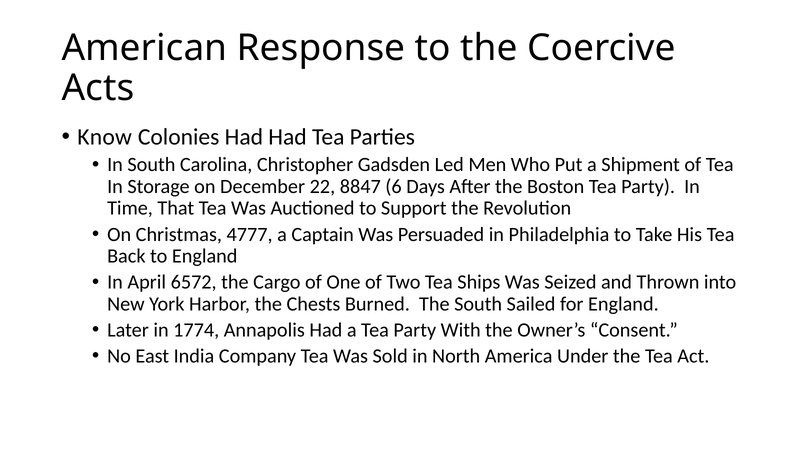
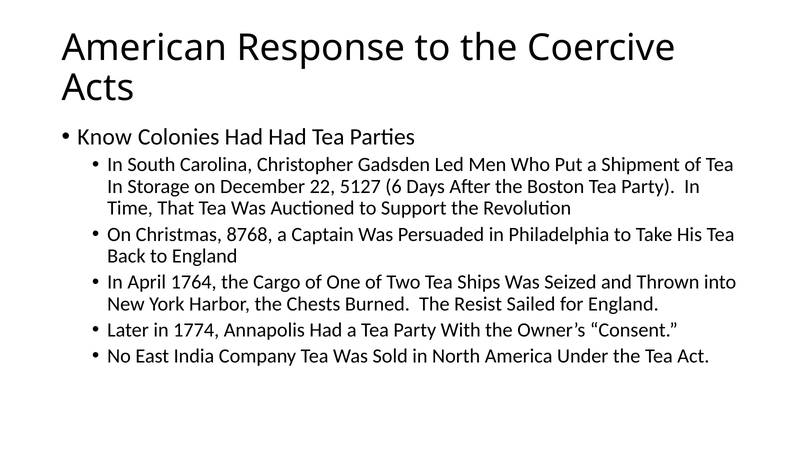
8847: 8847 -> 5127
4777: 4777 -> 8768
6572: 6572 -> 1764
The South: South -> Resist
